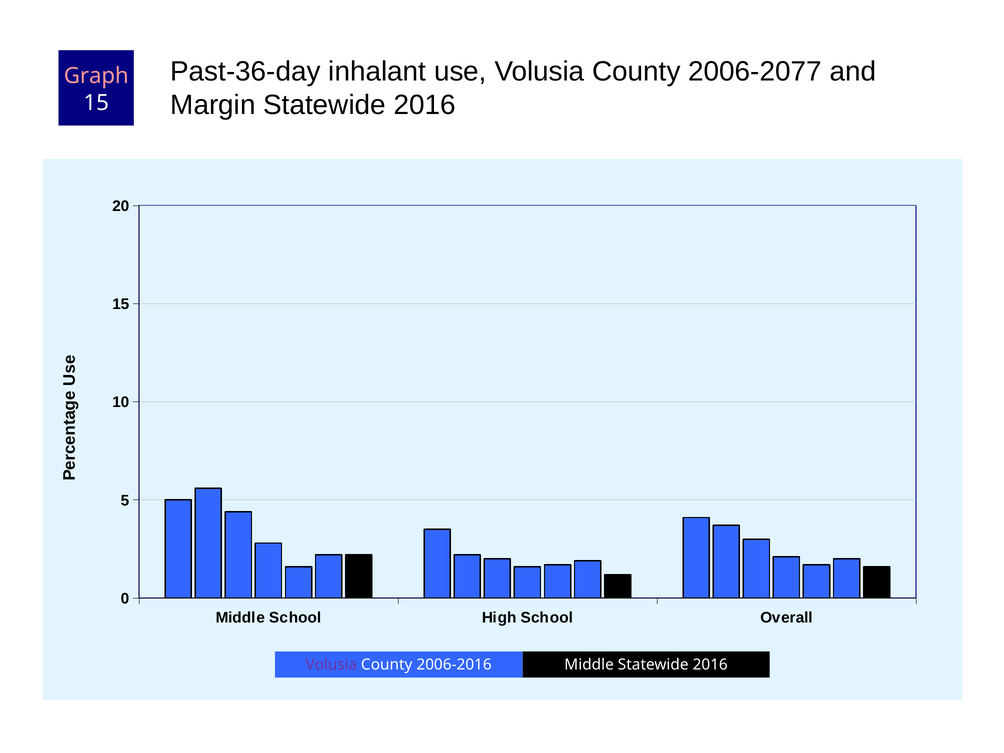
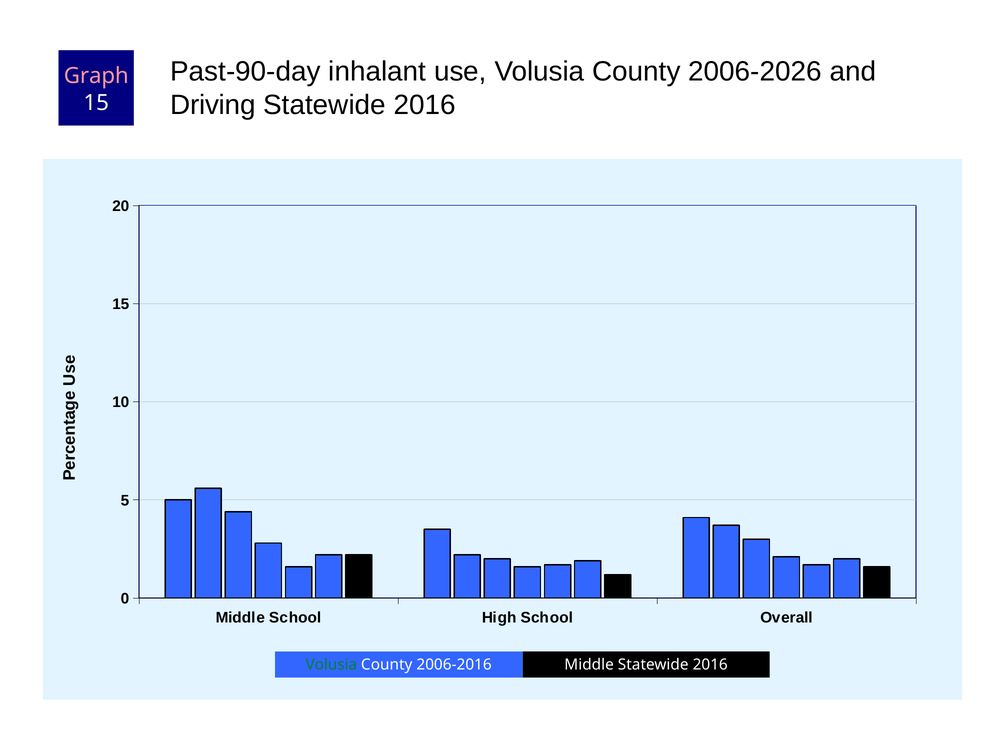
Past-36-day: Past-36-day -> Past-90-day
2006-2077: 2006-2077 -> 2006-2026
Margin: Margin -> Driving
Volusia at (331, 665) colour: purple -> green
